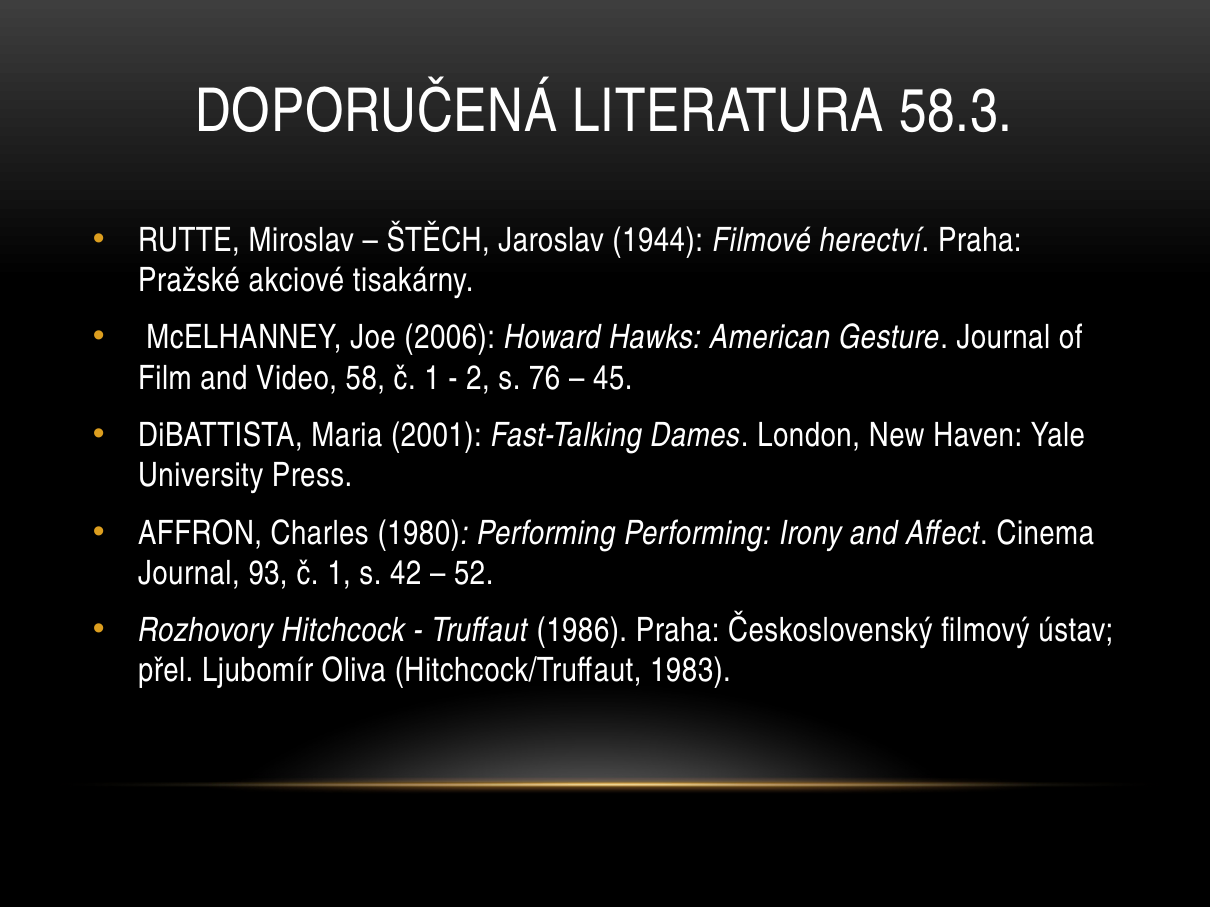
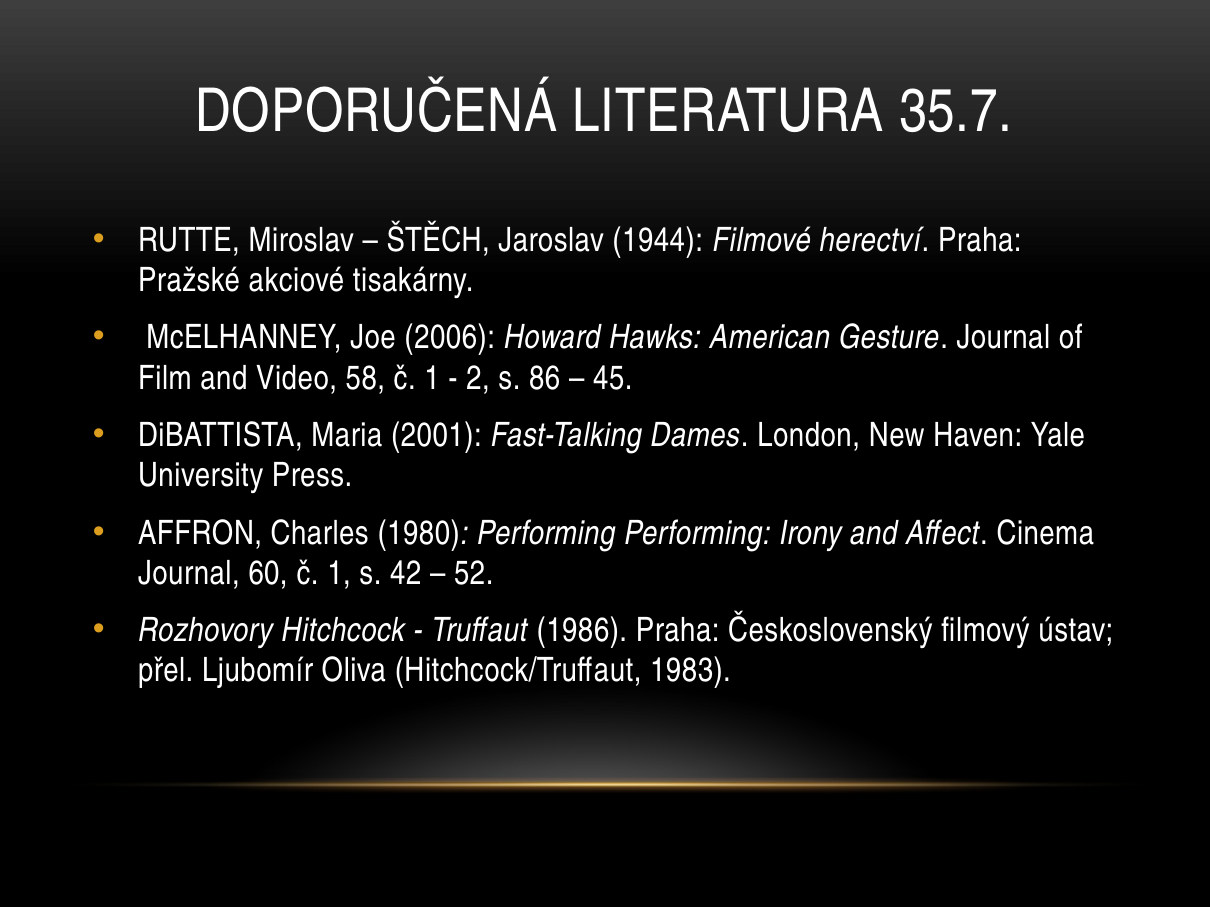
58.3: 58.3 -> 35.7
76: 76 -> 86
93: 93 -> 60
